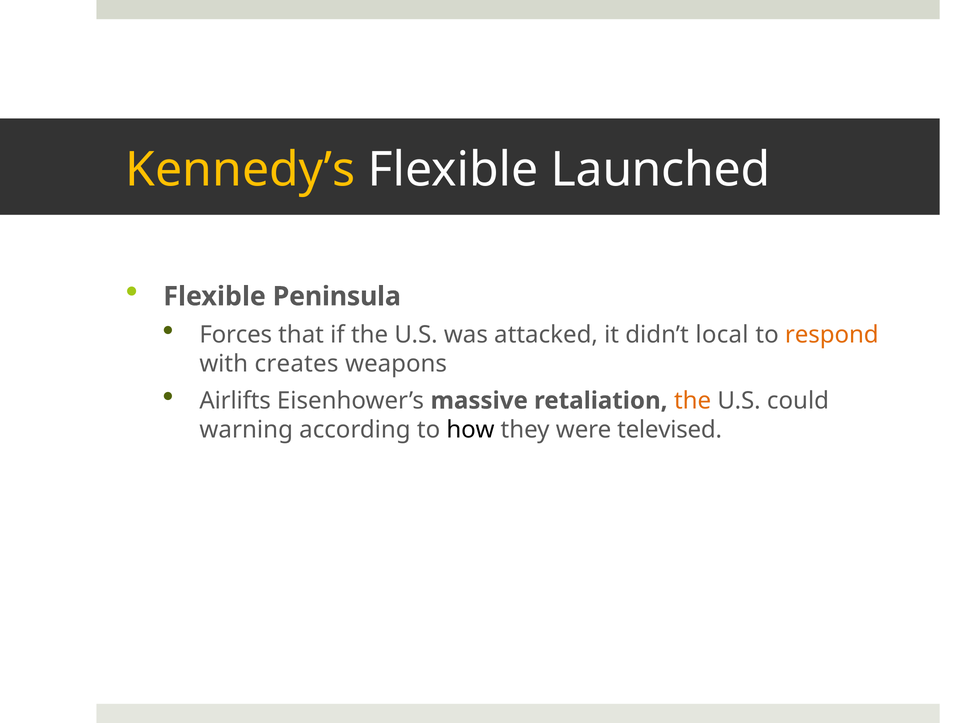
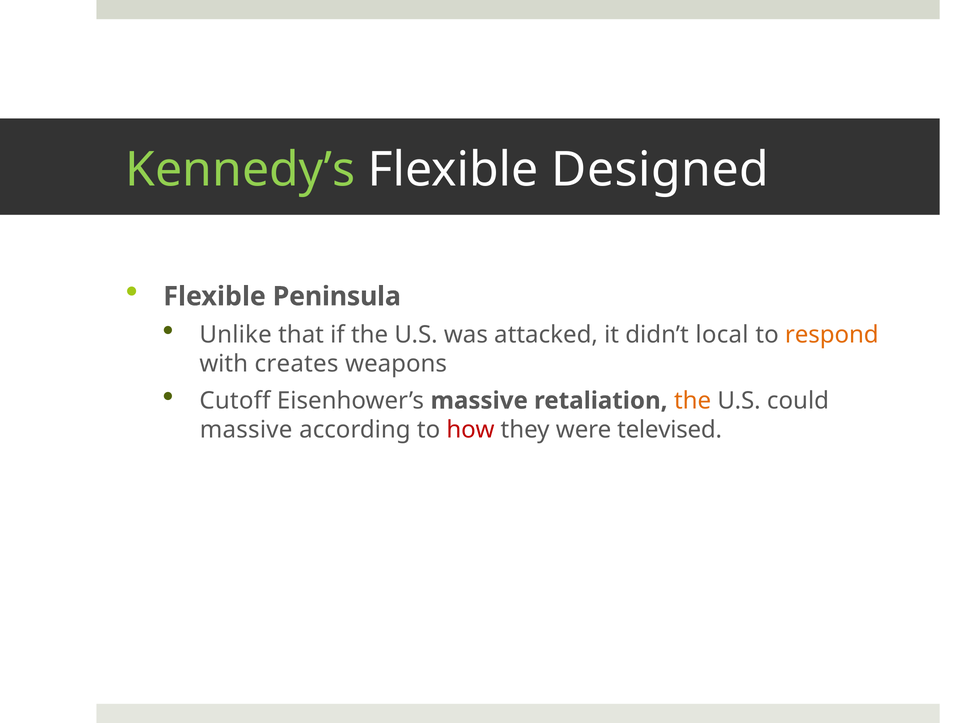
Kennedy’s colour: yellow -> light green
Launched: Launched -> Designed
Forces: Forces -> Unlike
Airlifts: Airlifts -> Cutoff
warning at (246, 430): warning -> massive
how colour: black -> red
